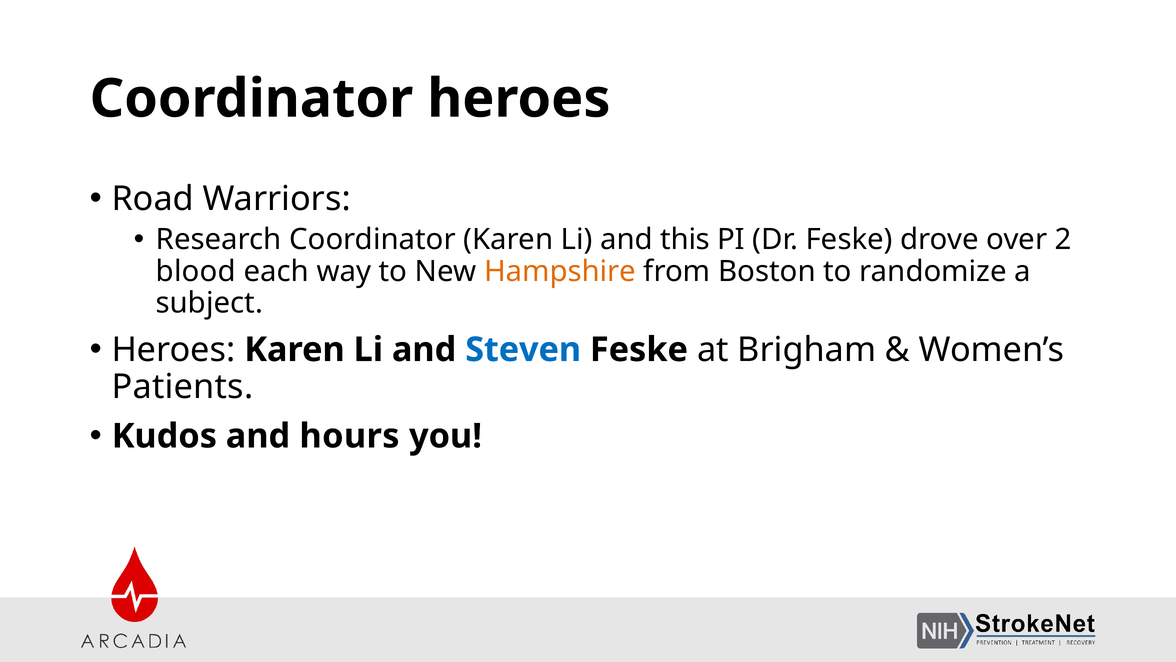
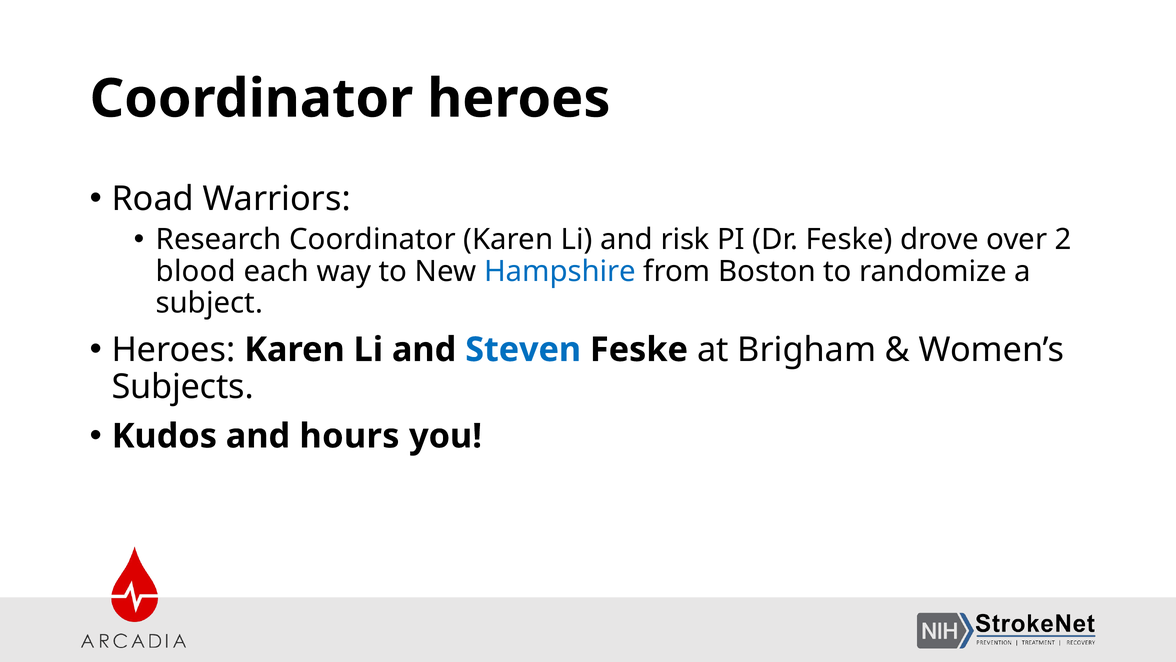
this: this -> risk
Hampshire colour: orange -> blue
Patients: Patients -> Subjects
